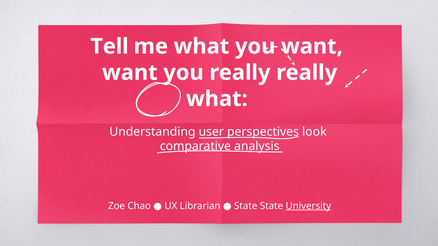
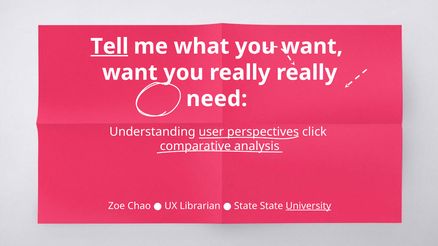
Tell underline: none -> present
what at (217, 99): what -> need
look: look -> click
